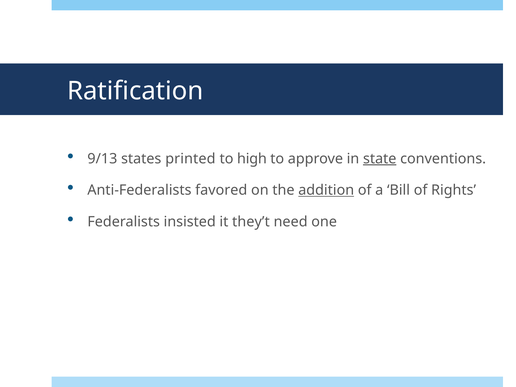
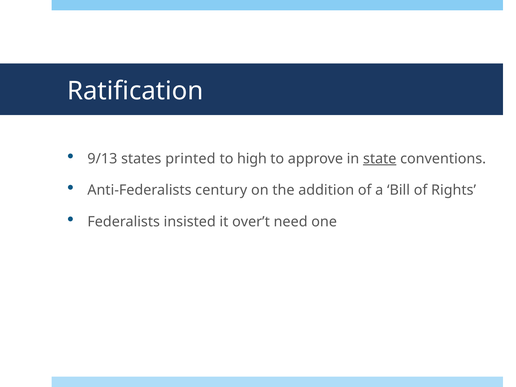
favored: favored -> century
addition underline: present -> none
they’t: they’t -> over’t
